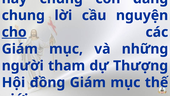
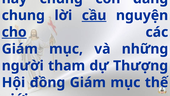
cầu underline: none -> present
